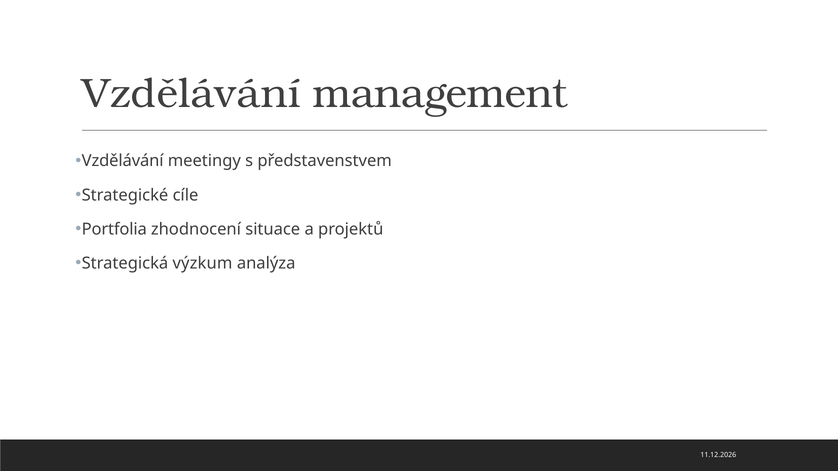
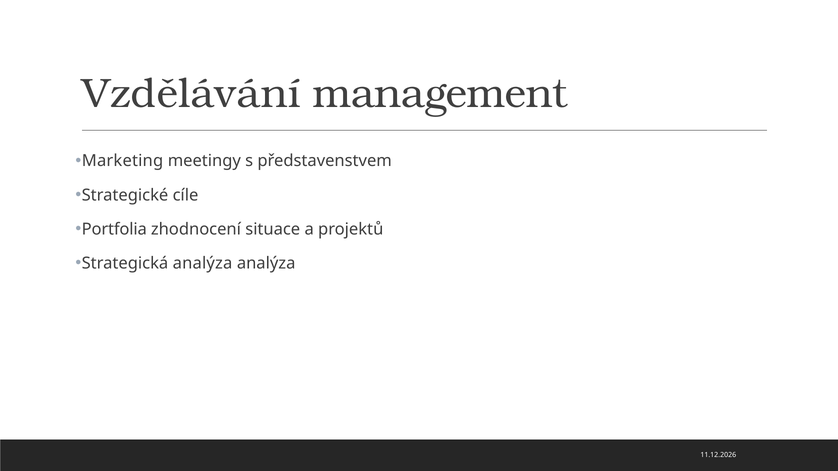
Vzdělávání at (123, 161): Vzdělávání -> Marketing
Strategická výzkum: výzkum -> analýza
